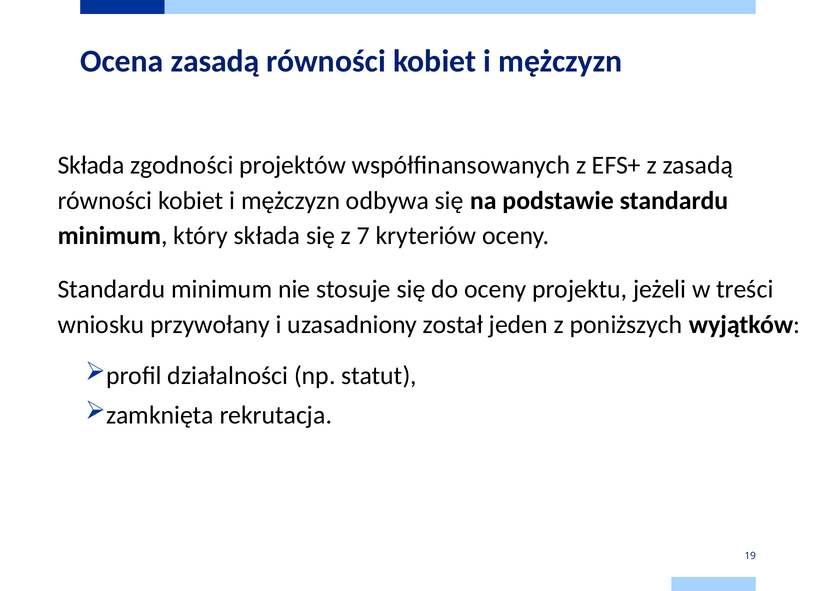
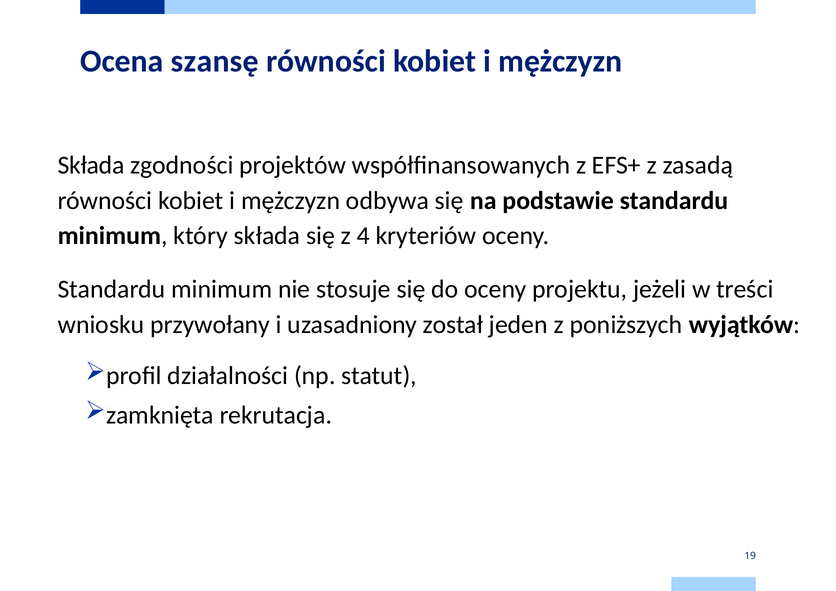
Ocena zasadą: zasadą -> szansę
7: 7 -> 4
